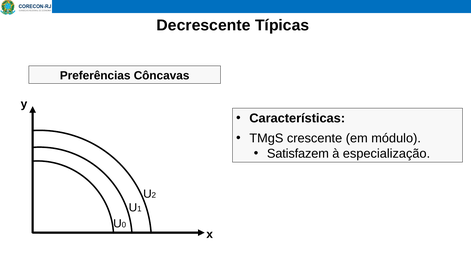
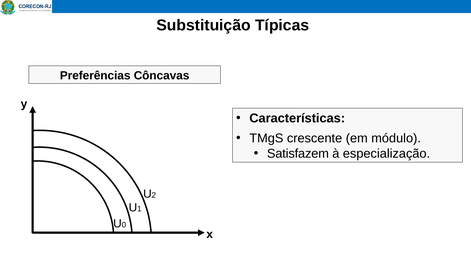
Decrescente: Decrescente -> Substituição
